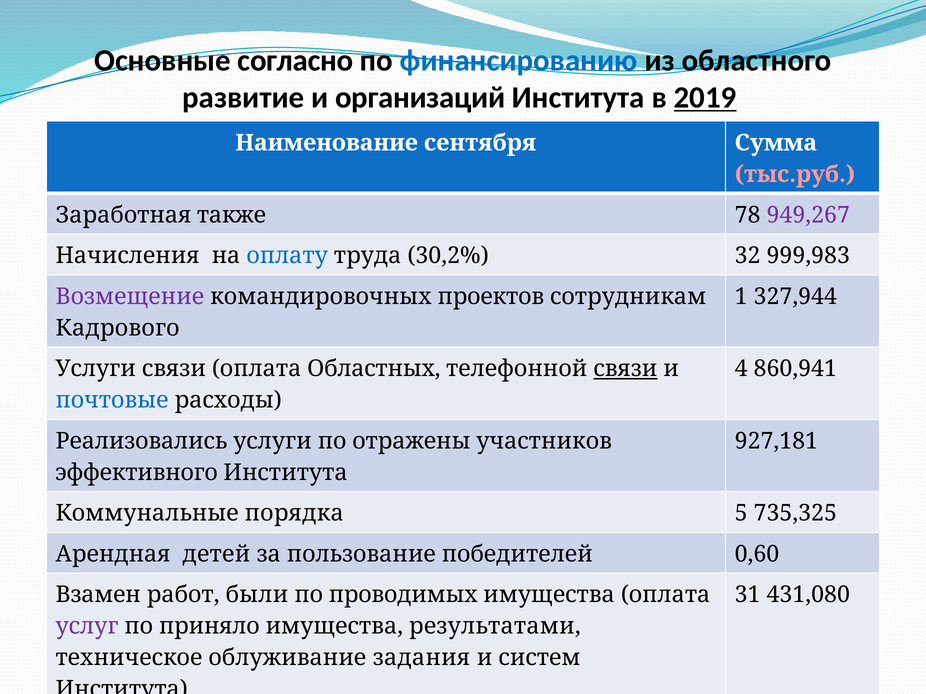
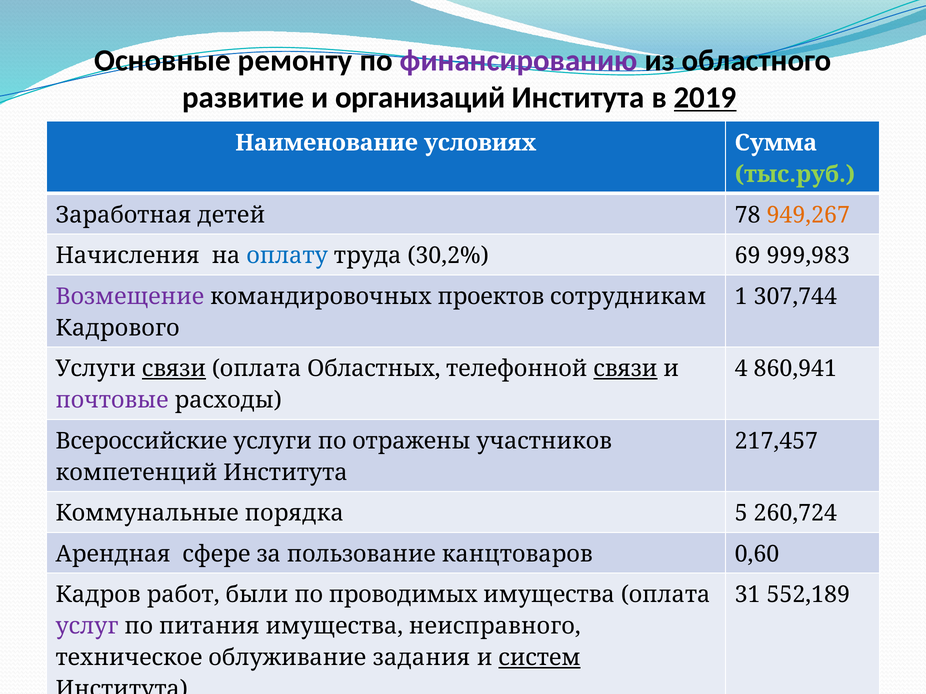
согласно: согласно -> ремонту
финансированию colour: blue -> purple
сентября: сентября -> условиях
тыс.руб colour: pink -> light green
также: также -> детей
949,267 colour: purple -> orange
32: 32 -> 69
327,944: 327,944 -> 307,744
связи at (174, 369) underline: none -> present
почтовые colour: blue -> purple
Реализовались: Реализовались -> Всероссийские
927,181: 927,181 -> 217,457
эффективного: эффективного -> компетенций
735,325: 735,325 -> 260,724
детей: детей -> сфере
победителей: победителей -> канцтоваров
Взамен: Взамен -> Кадров
431,080: 431,080 -> 552,189
приняло: приняло -> питания
результатами: результатами -> неисправного
систем underline: none -> present
